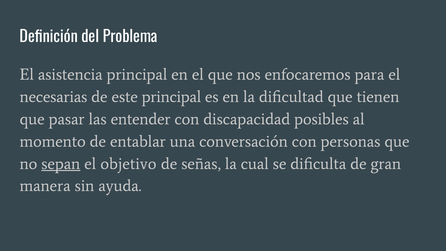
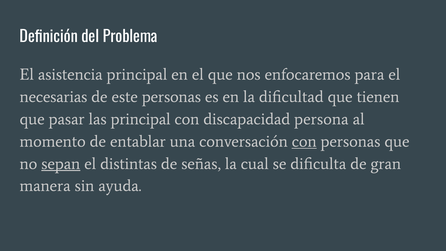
este principal: principal -> personas
las entender: entender -> principal
posibles: posibles -> persona
con at (304, 141) underline: none -> present
objetivo: objetivo -> distintas
